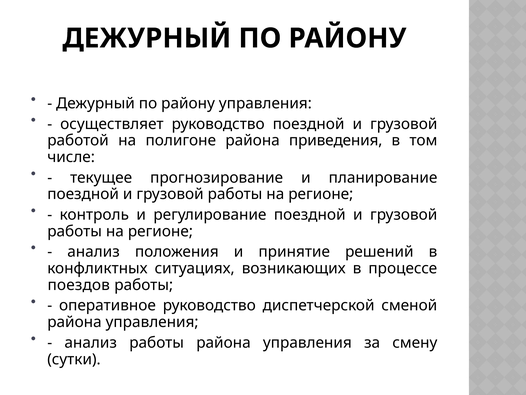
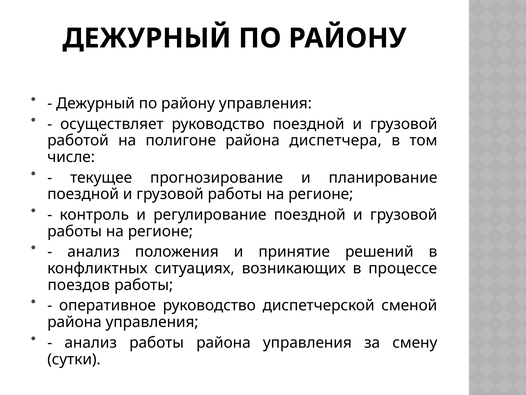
приведения: приведения -> диспетчера
